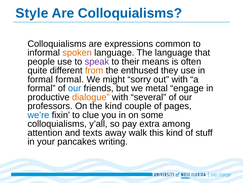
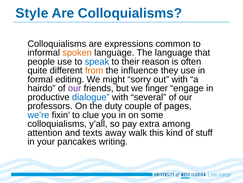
speak colour: purple -> blue
means: means -> reason
enthused: enthused -> influence
formal formal: formal -> editing
formal at (41, 88): formal -> hairdo
our at (75, 88) colour: blue -> purple
metal: metal -> finger
dialogue colour: orange -> blue
the kind: kind -> duty
